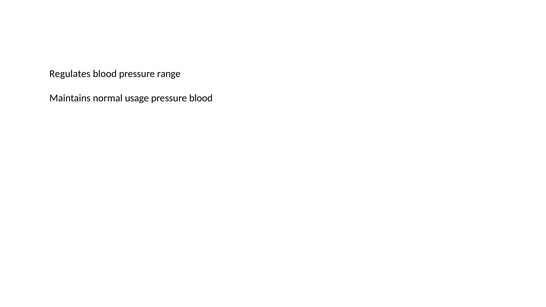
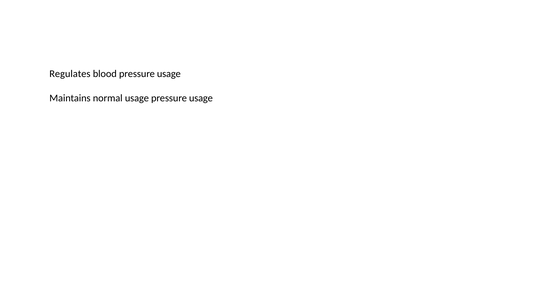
blood pressure range: range -> usage
blood at (201, 98): blood -> usage
